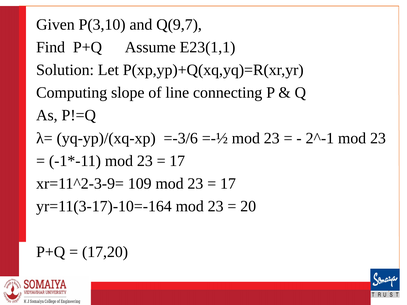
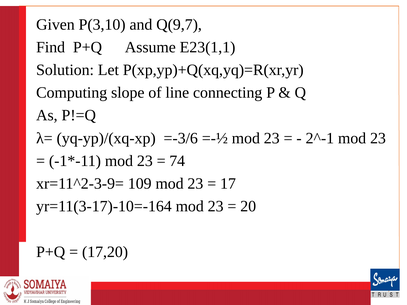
17 at (177, 161): 17 -> 74
